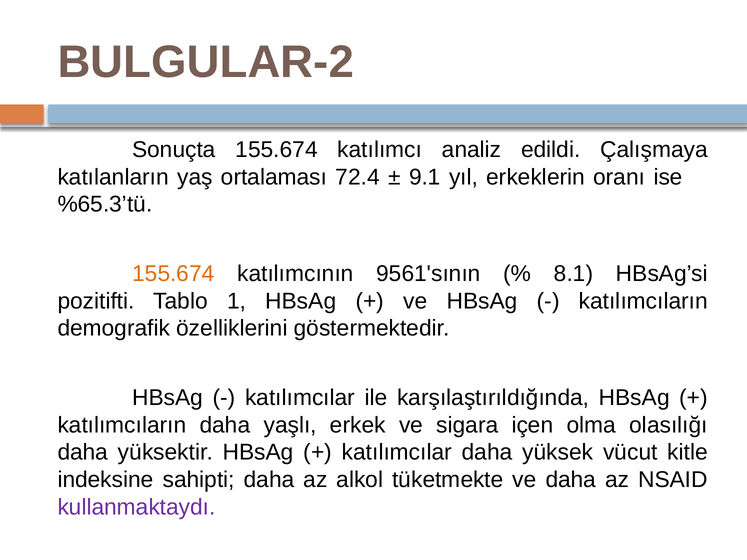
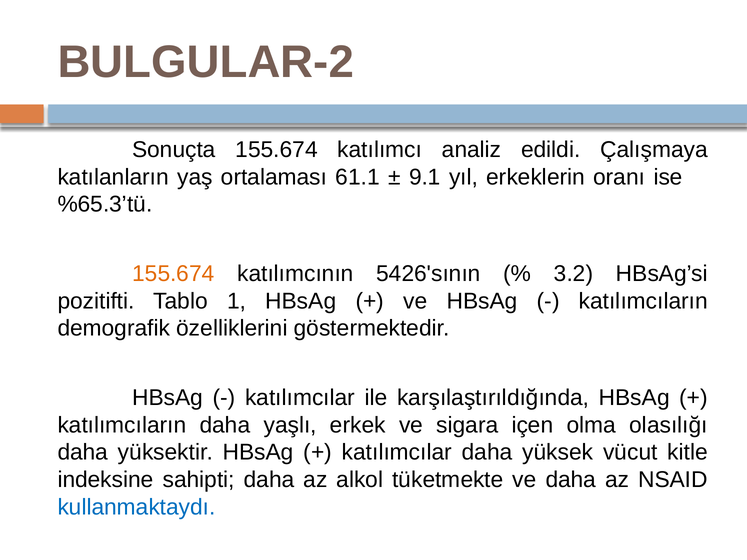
72.4: 72.4 -> 61.1
9561'sının: 9561'sının -> 5426'sının
8.1: 8.1 -> 3.2
kullanmaktaydı colour: purple -> blue
